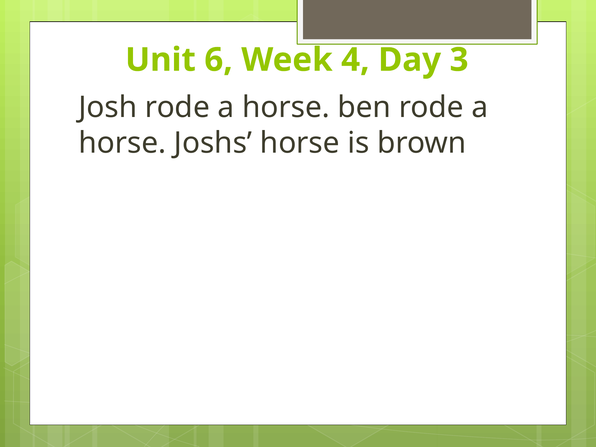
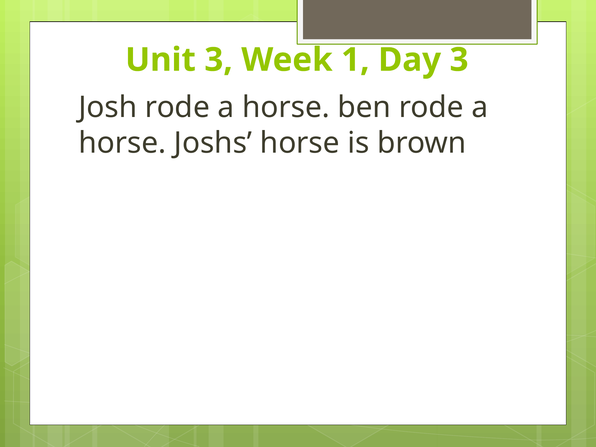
Unit 6: 6 -> 3
4: 4 -> 1
